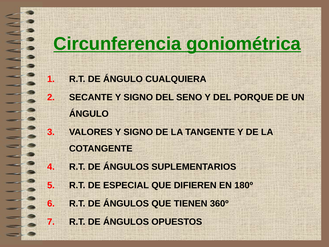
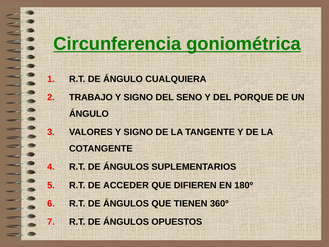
SECANTE: SECANTE -> TRABAJO
ESPECIAL: ESPECIAL -> ACCEDER
